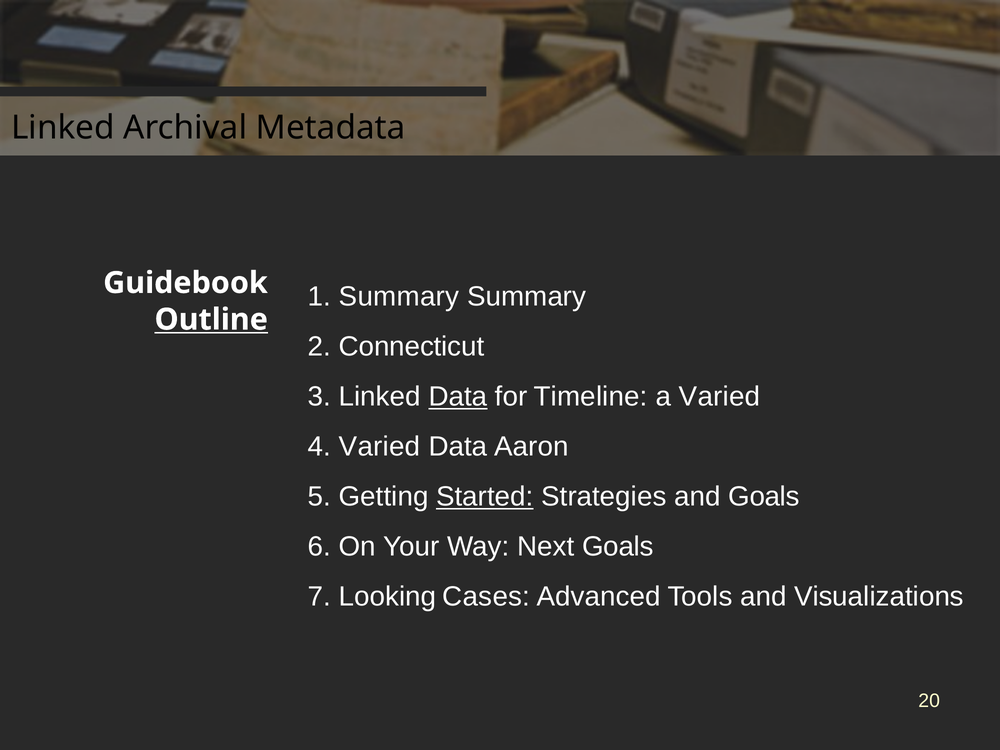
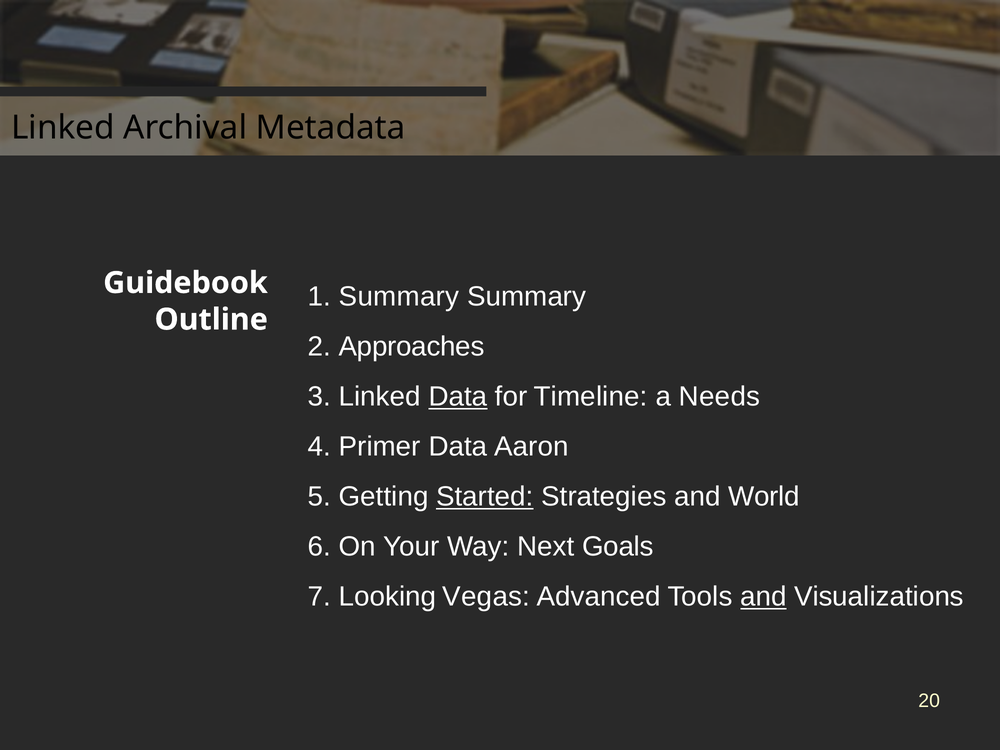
Outline underline: present -> none
Connecticut: Connecticut -> Approaches
a Varied: Varied -> Needs
4 Varied: Varied -> Primer
and Goals: Goals -> World
Cases: Cases -> Vegas
and at (763, 597) underline: none -> present
